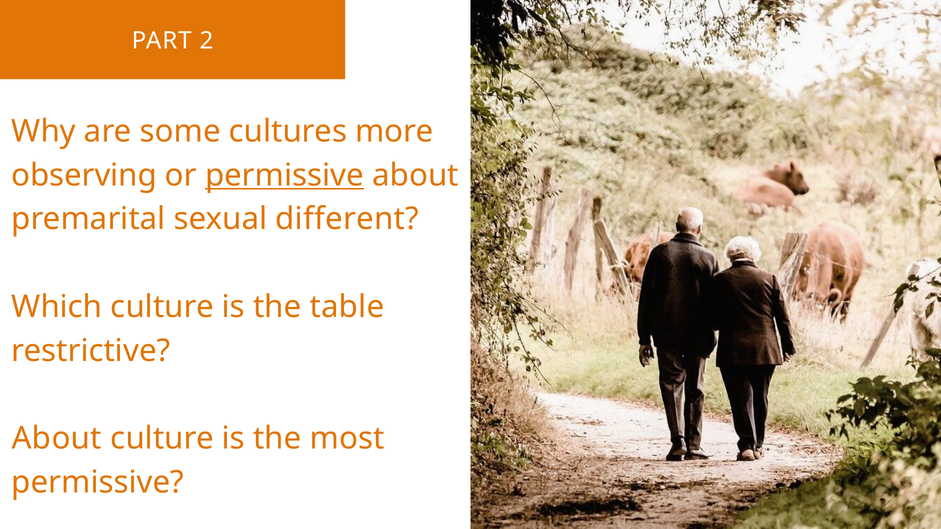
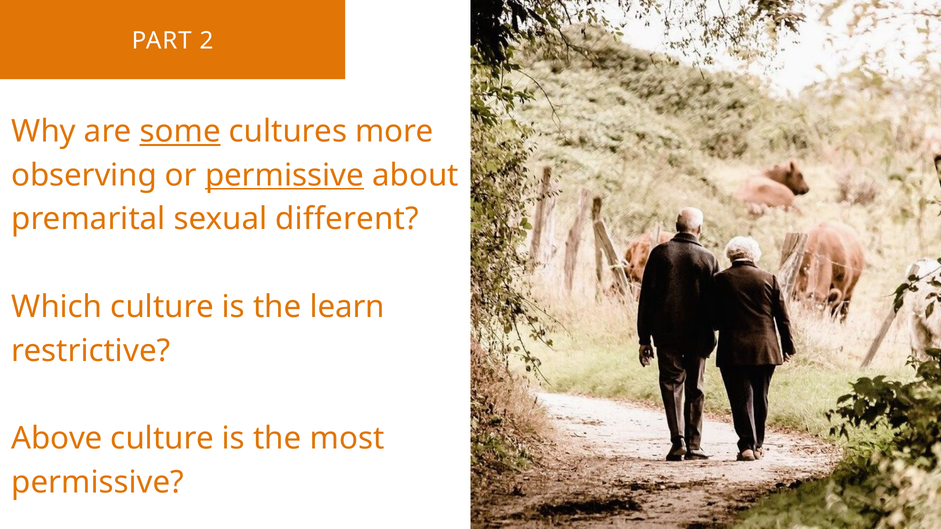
some underline: none -> present
table: table -> learn
About at (57, 439): About -> Above
